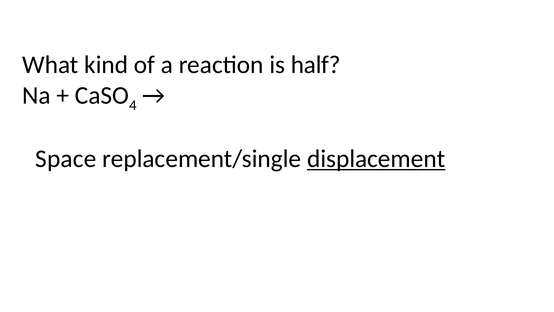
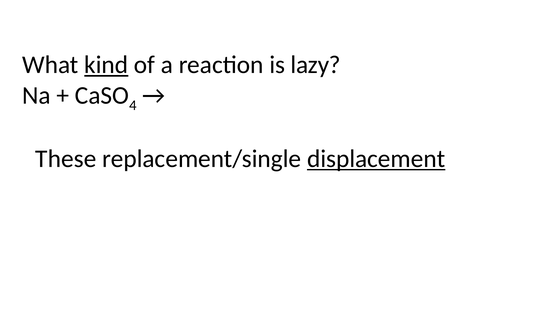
kind underline: none -> present
half: half -> lazy
Space: Space -> These
